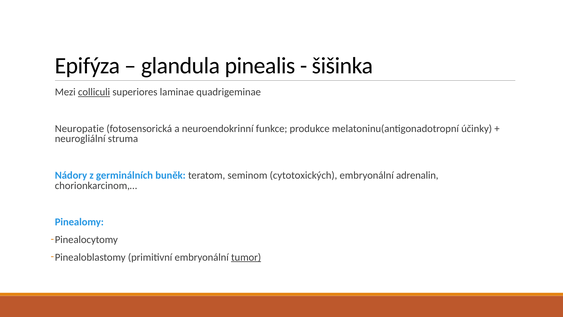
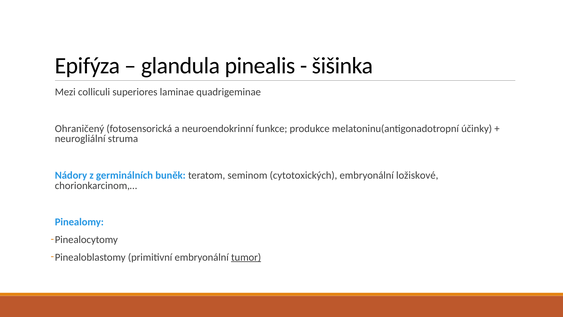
colliculi underline: present -> none
Neuropatie: Neuropatie -> Ohraničený
adrenalin: adrenalin -> ložiskové
